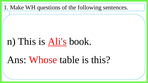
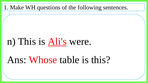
book: book -> were
